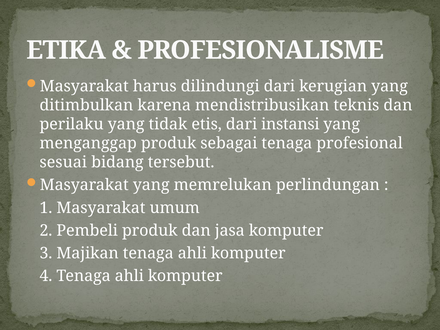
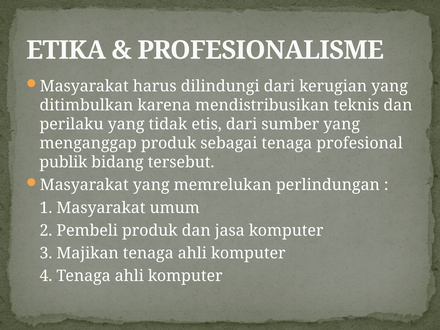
instansi: instansi -> sumber
sesuai: sesuai -> publik
